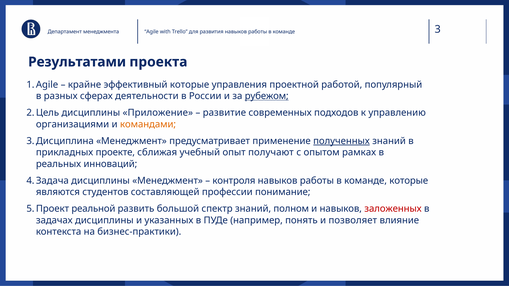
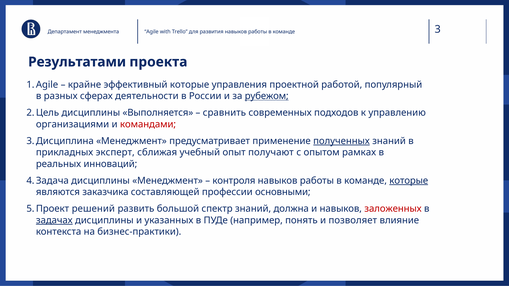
Приложение: Приложение -> Выполняется
развитие: развитие -> сравнить
командами colour: orange -> red
проекте: проекте -> эксперт
которые at (409, 181) underline: none -> present
студентов: студентов -> заказчика
понимание: понимание -> основными
реальной: реальной -> решений
полном: полном -> должна
задачах underline: none -> present
